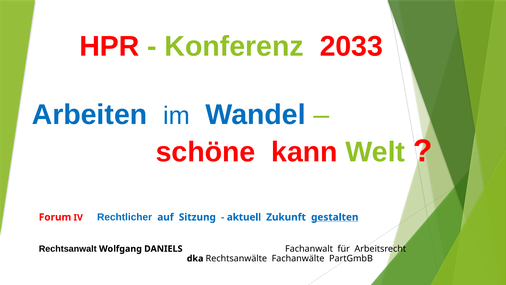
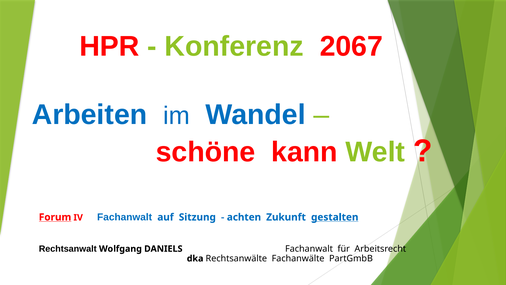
2033: 2033 -> 2067
Forum underline: none -> present
IV Rechtlicher: Rechtlicher -> Fachanwalt
aktuell: aktuell -> achten
